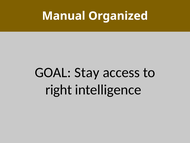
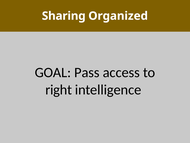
Manual: Manual -> Sharing
Stay: Stay -> Pass
